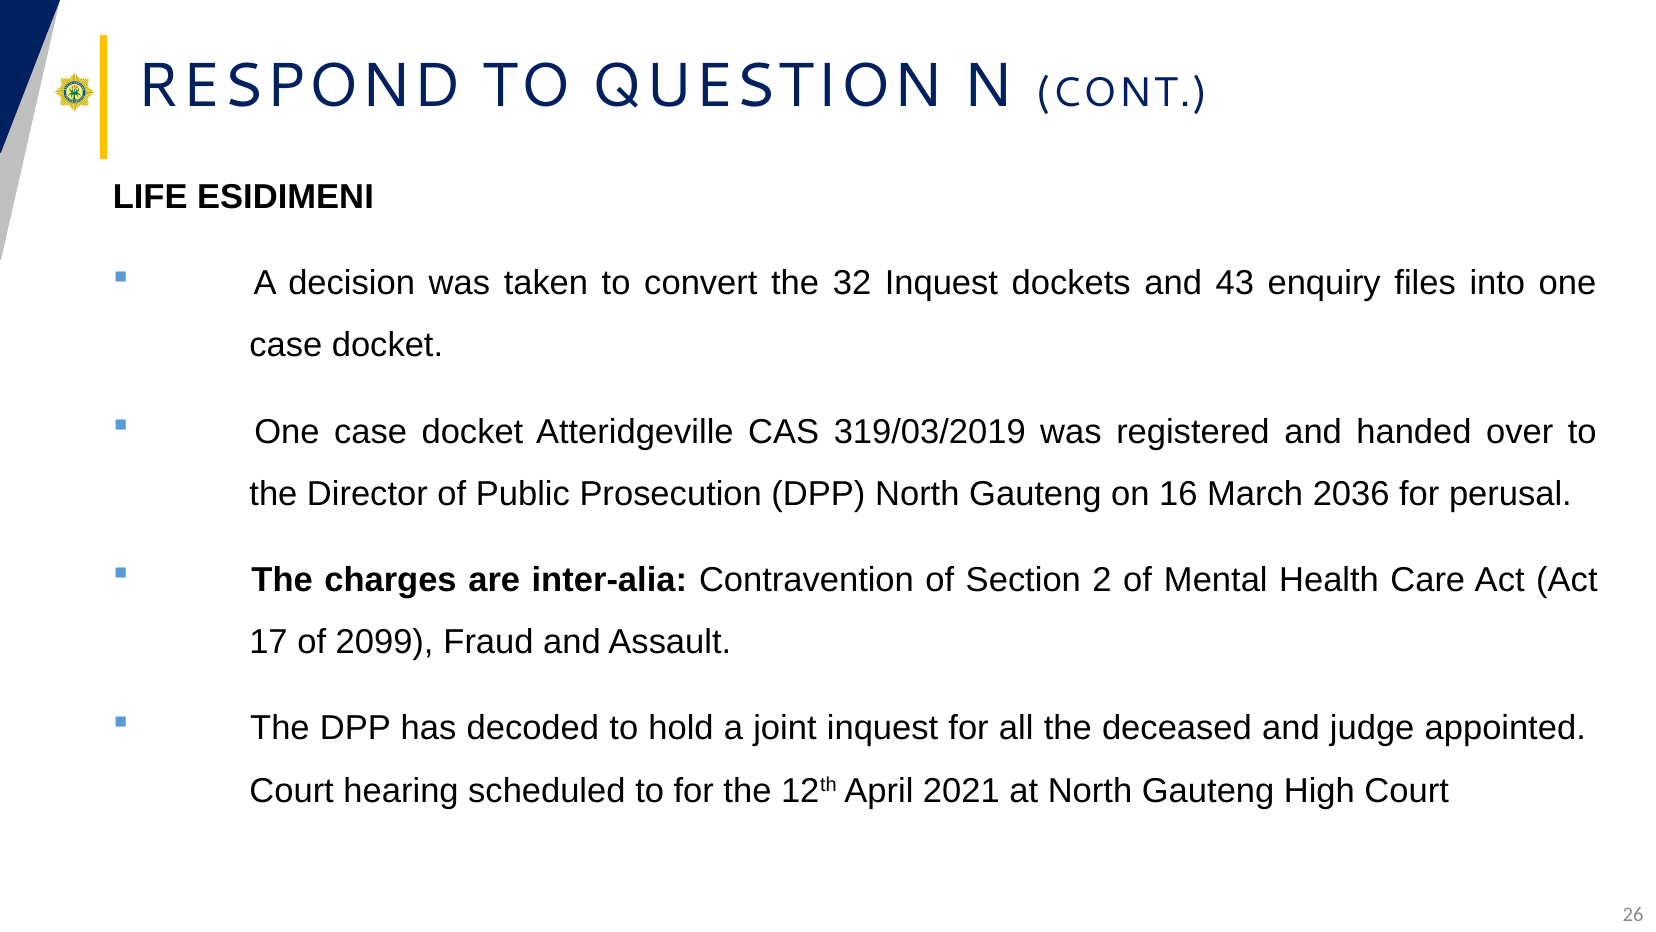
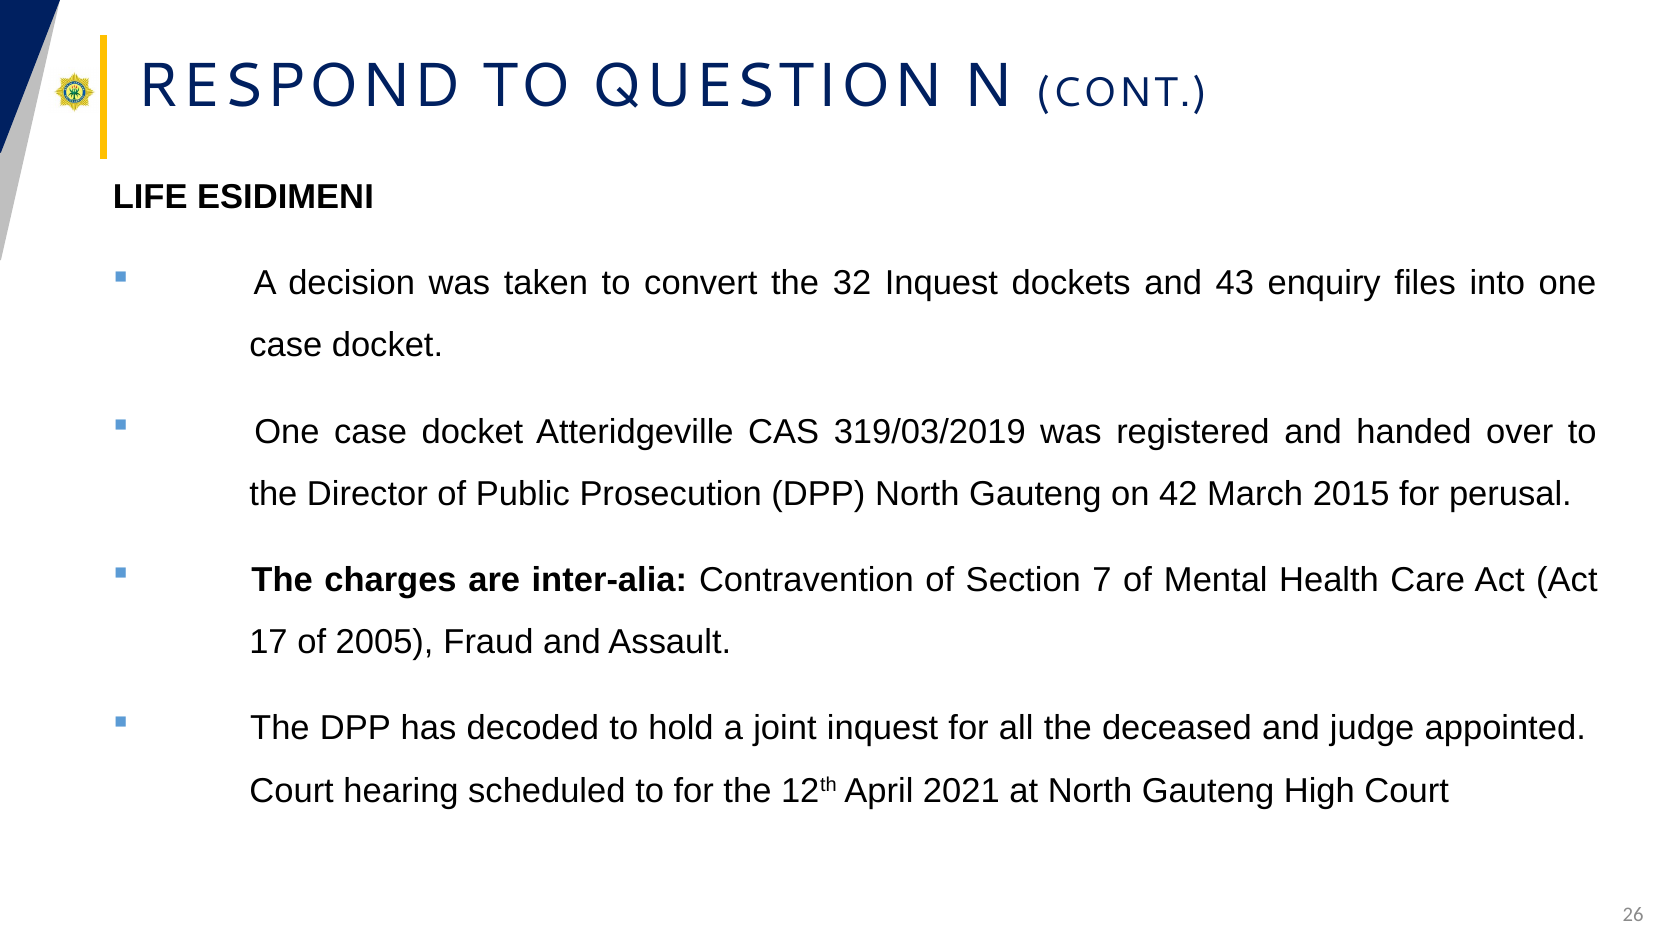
16: 16 -> 42
2036: 2036 -> 2015
2: 2 -> 7
2099: 2099 -> 2005
